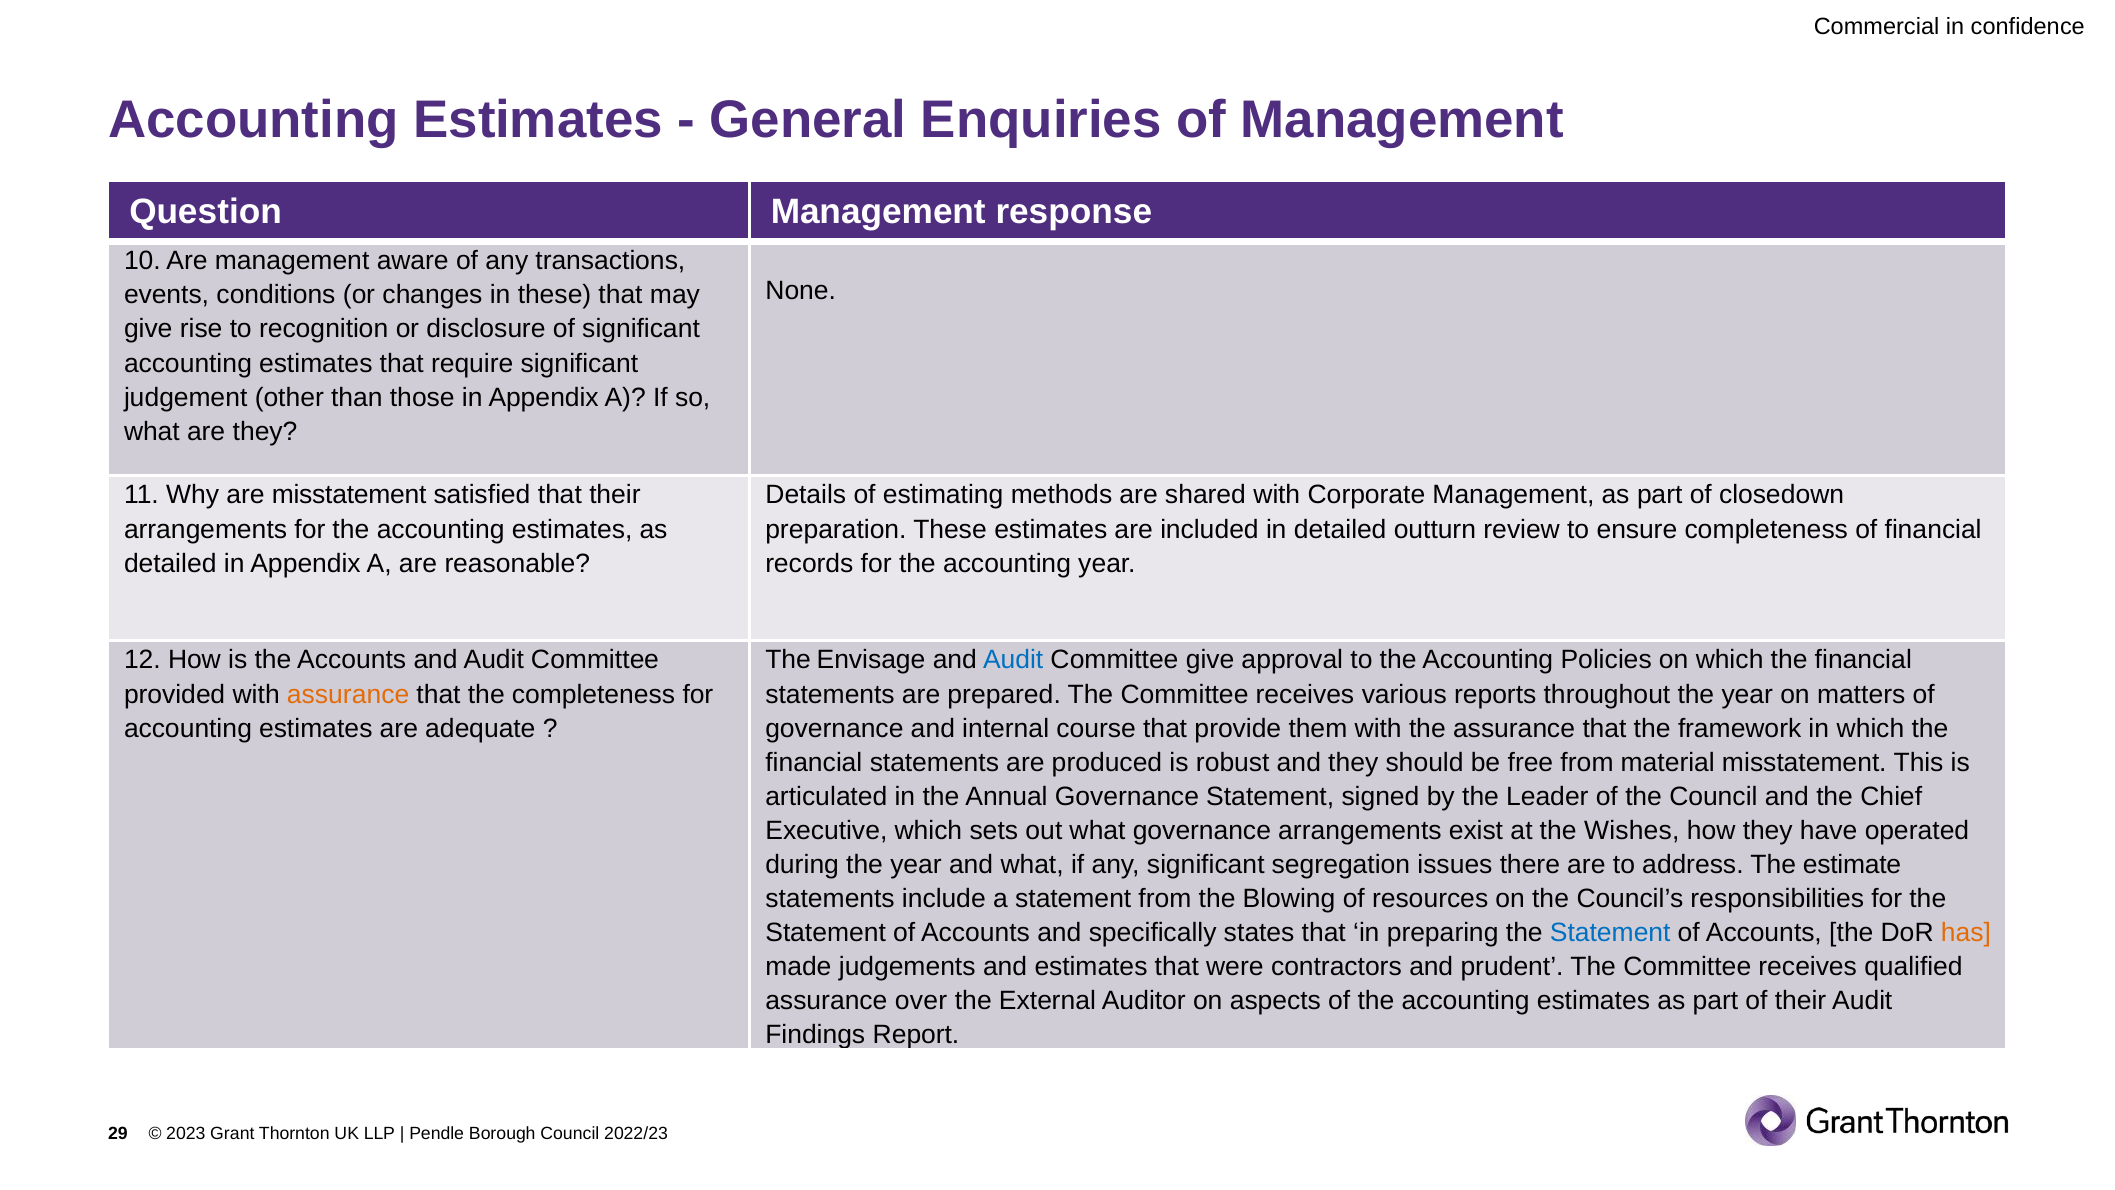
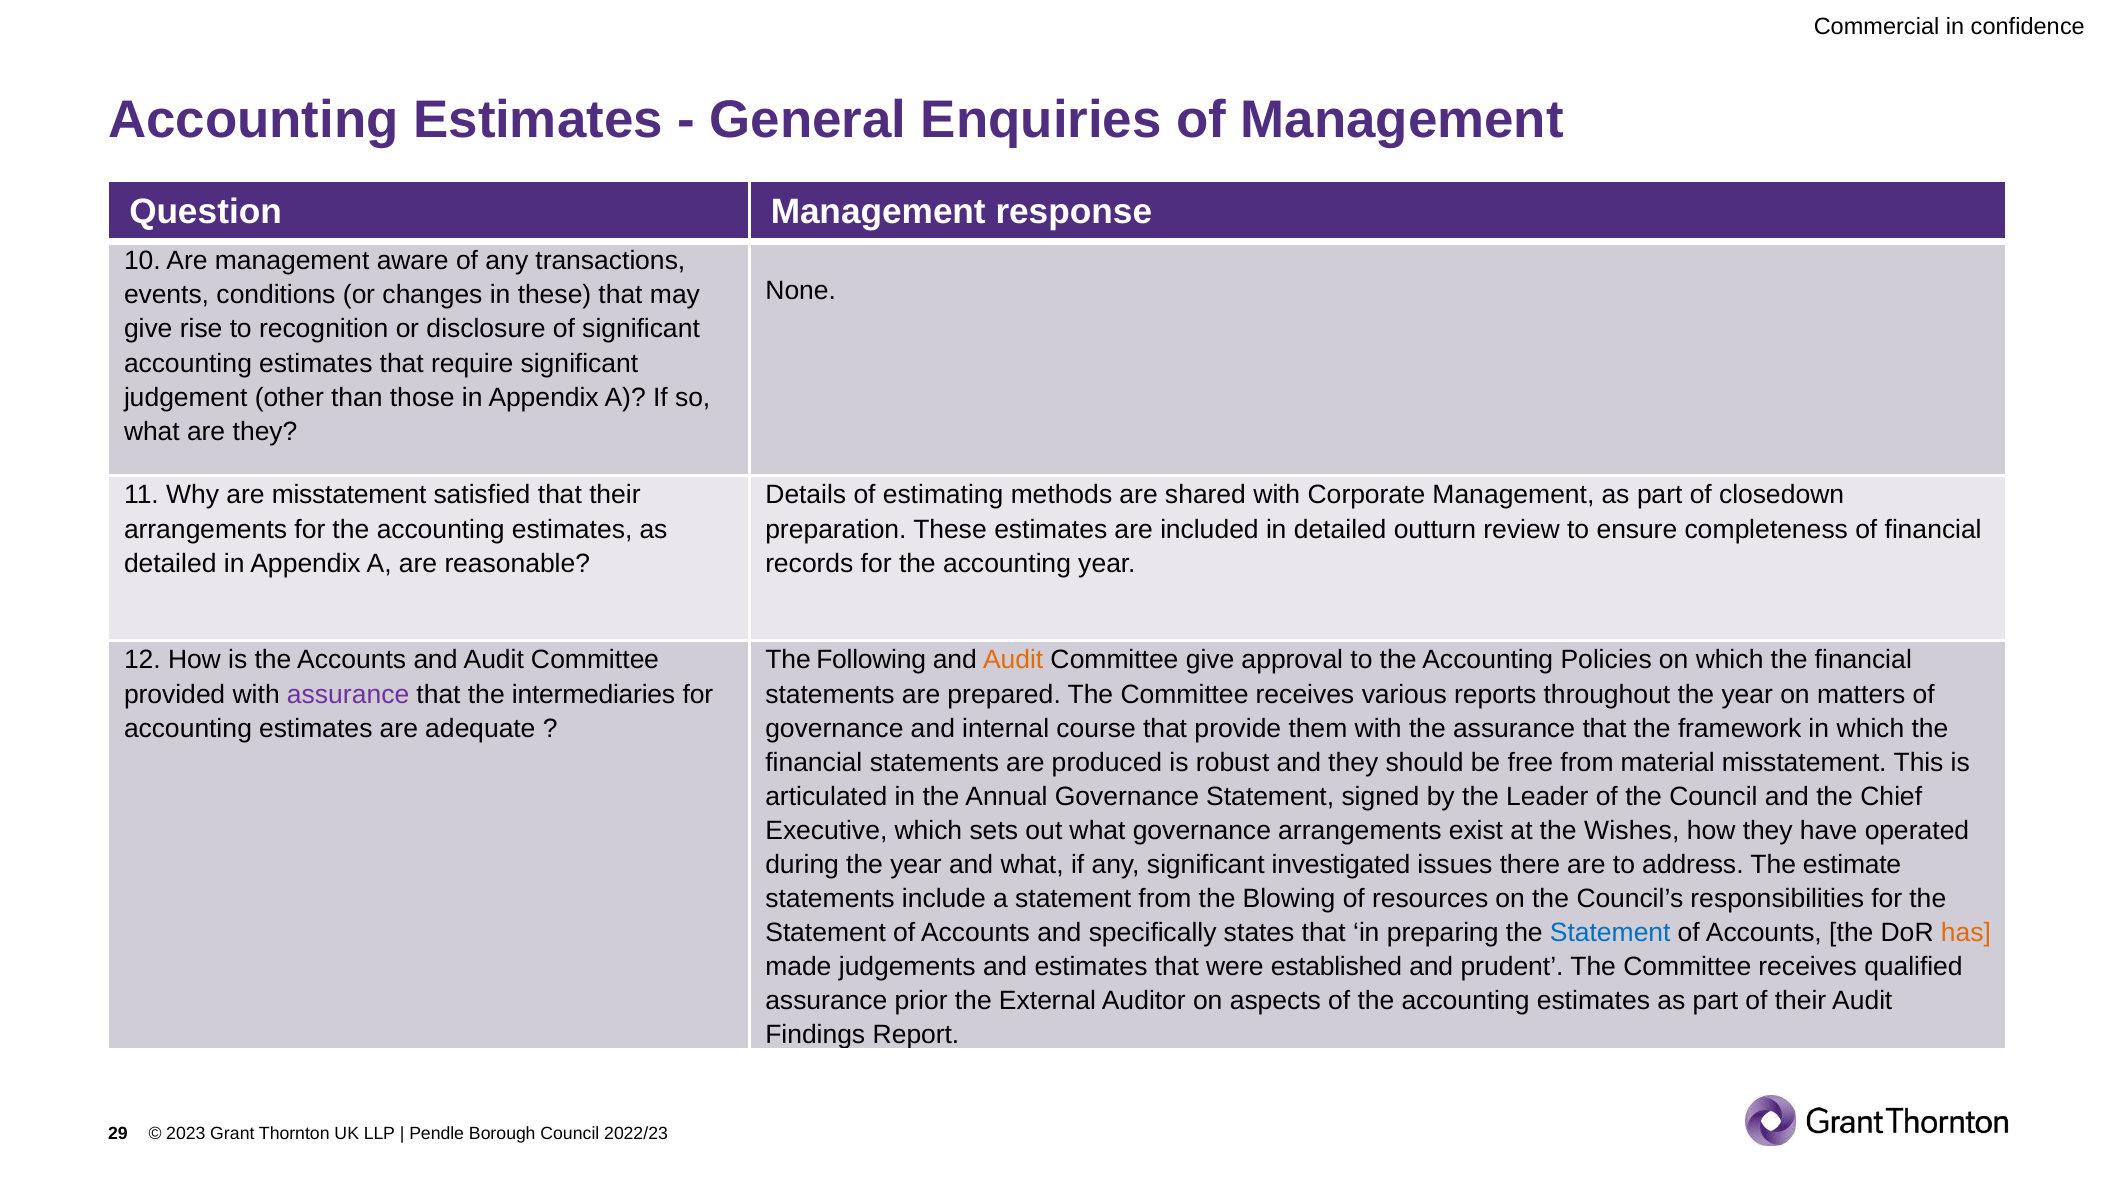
Envisage: Envisage -> Following
Audit at (1013, 660) colour: blue -> orange
assurance at (348, 694) colour: orange -> purple
the completeness: completeness -> intermediaries
segregation: segregation -> investigated
contractors: contractors -> established
over: over -> prior
